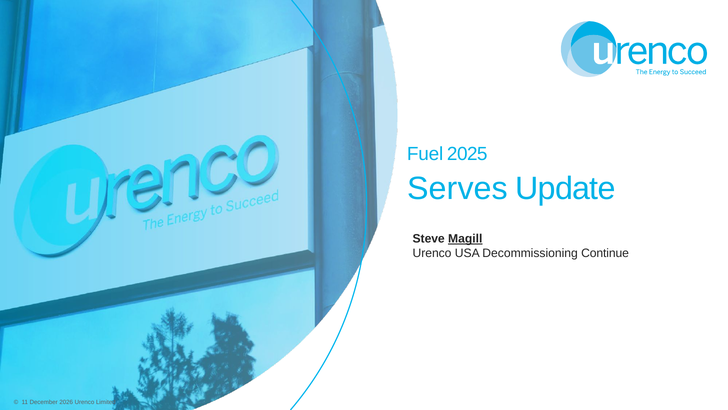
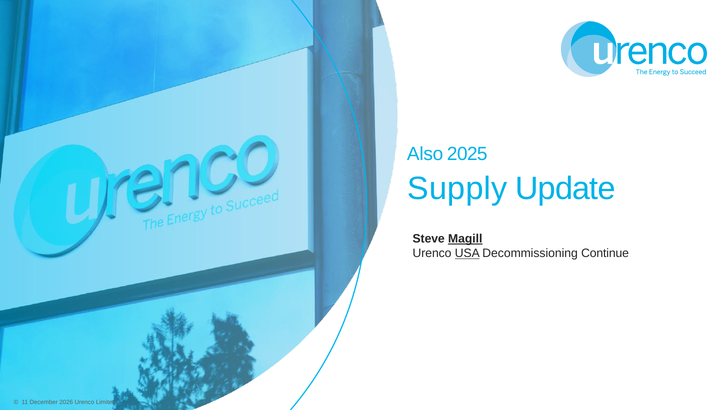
Fuel: Fuel -> Also
Serves: Serves -> Supply
USA underline: none -> present
